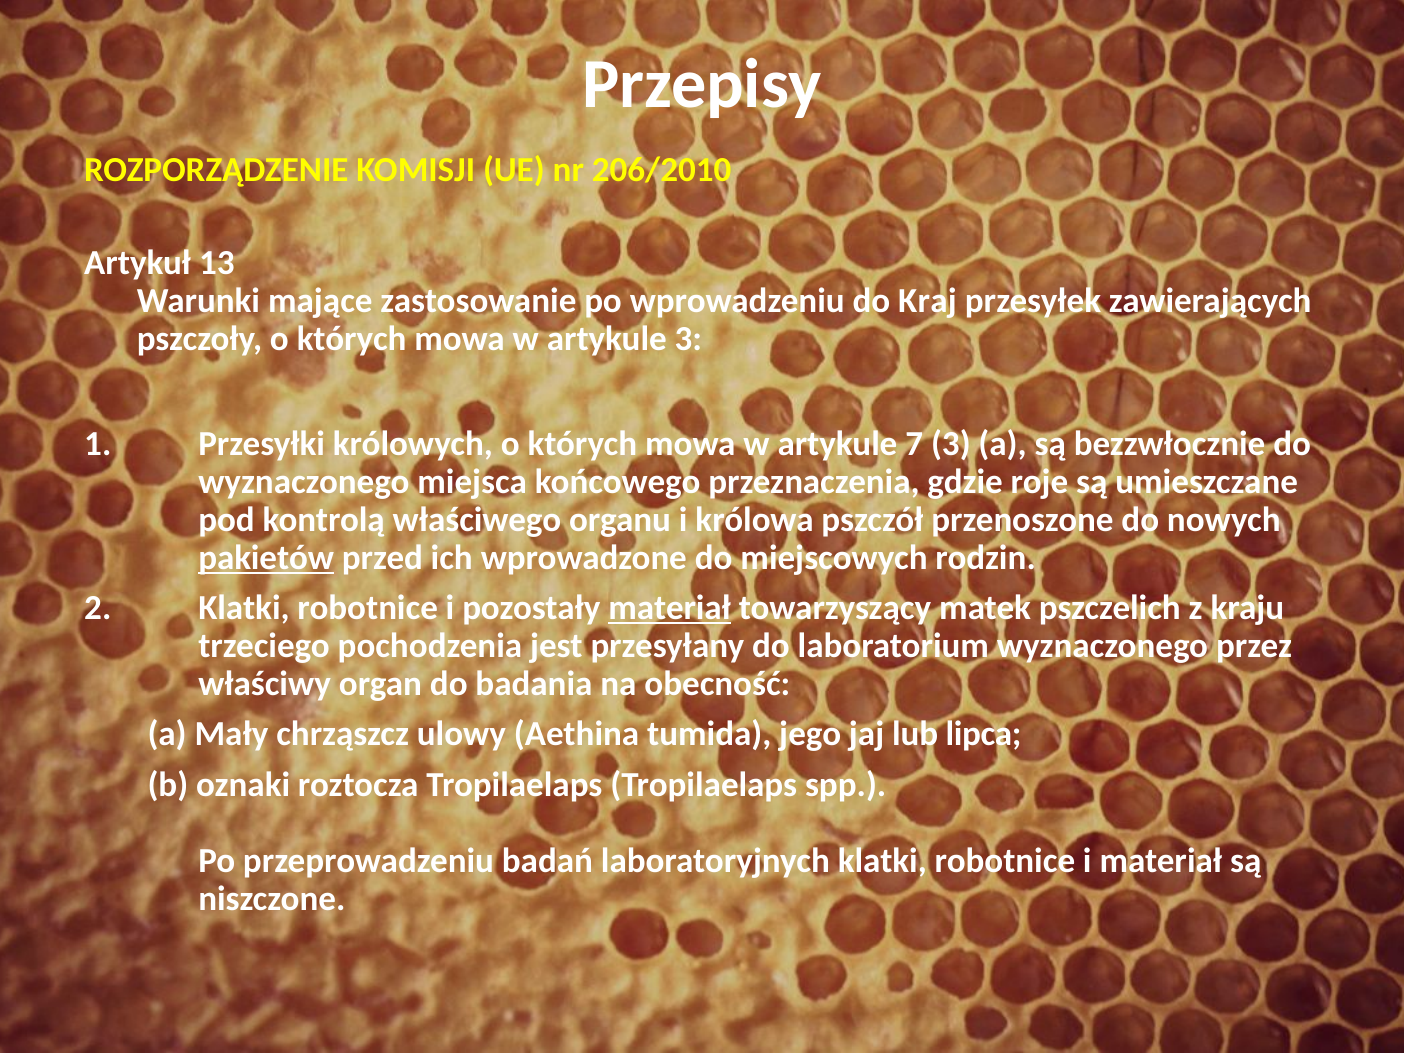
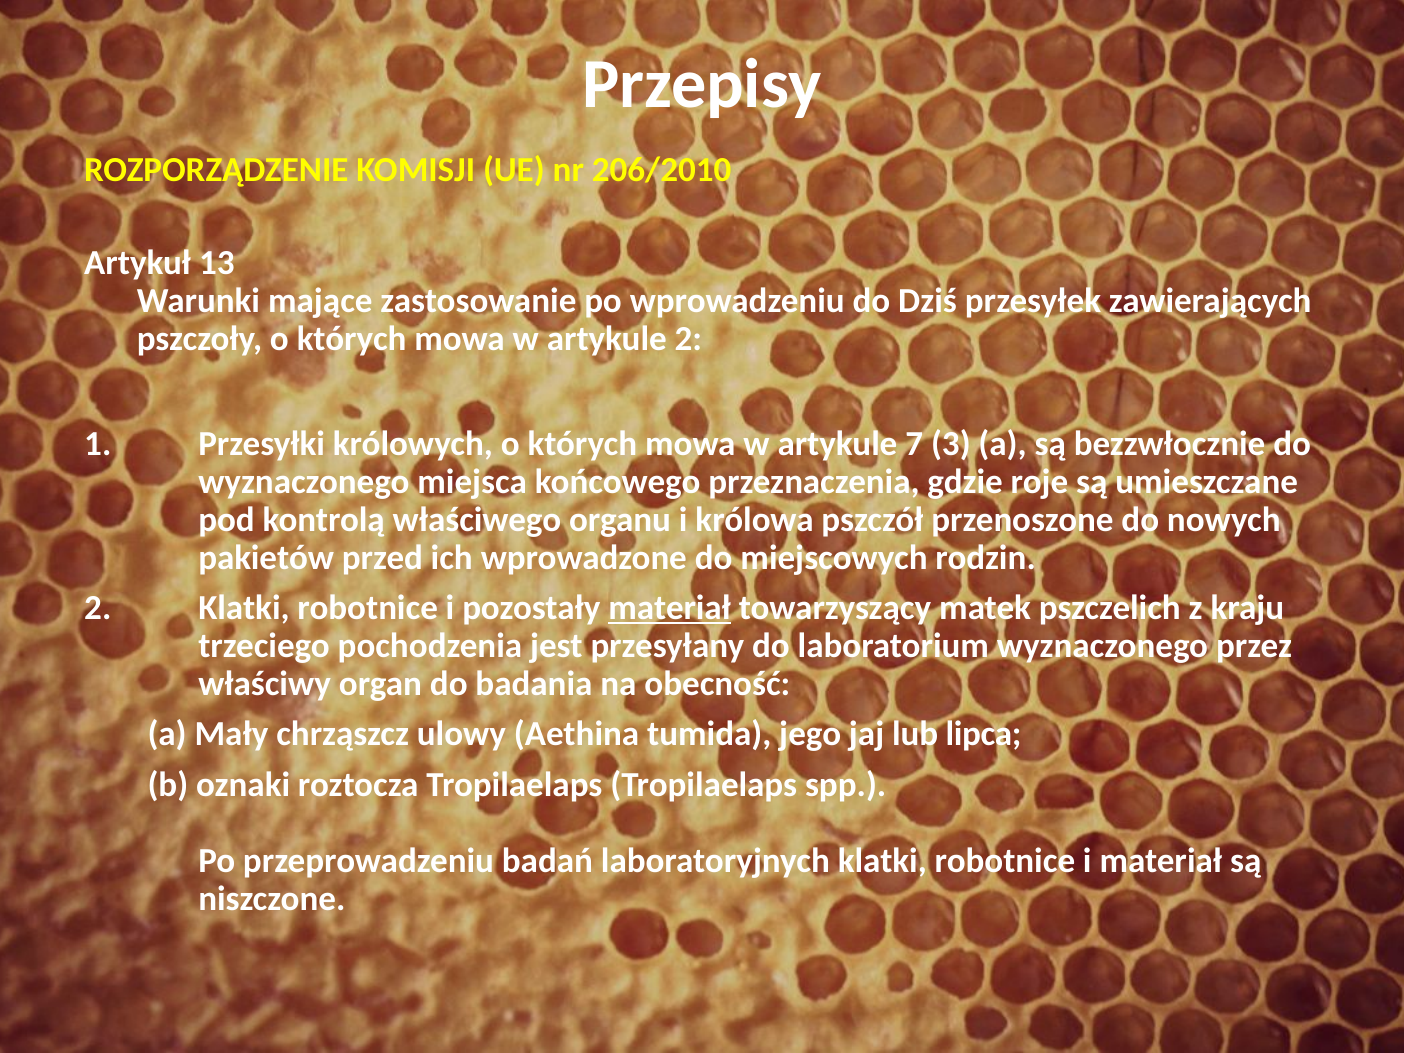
Kraj: Kraj -> Dziś
artykule 3: 3 -> 2
pakietów underline: present -> none
